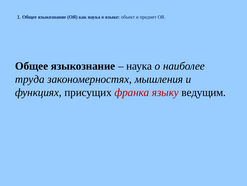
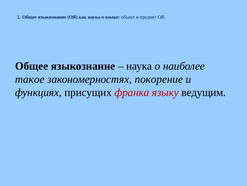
труда: труда -> такое
мышления: мышления -> покорение
